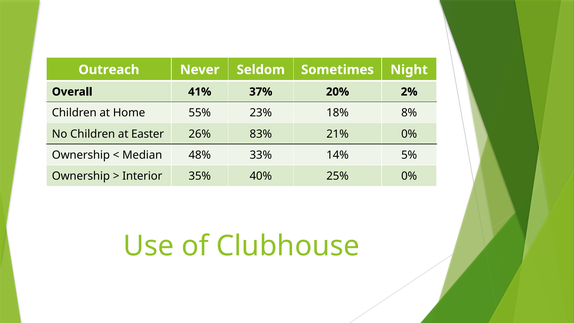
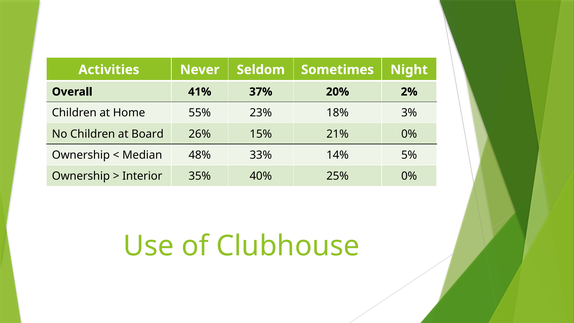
Outreach: Outreach -> Activities
8%: 8% -> 3%
Easter: Easter -> Board
83%: 83% -> 15%
